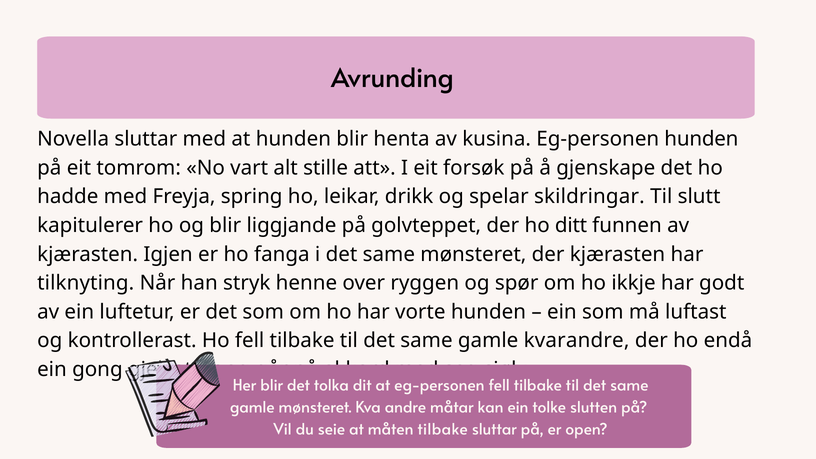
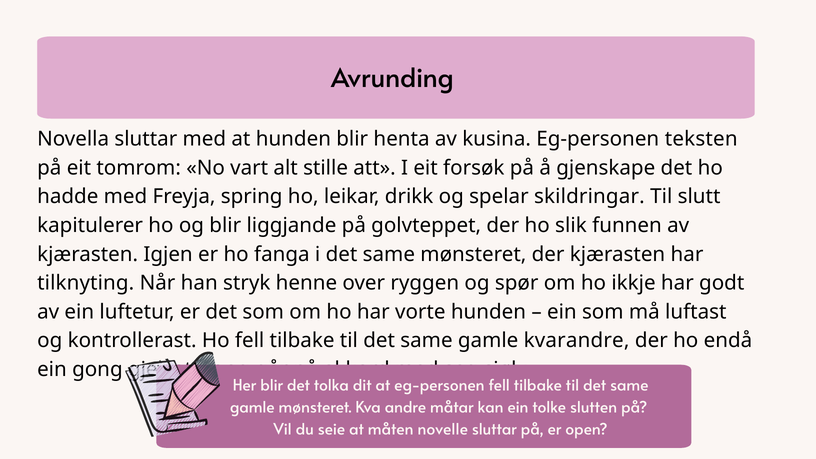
Eg-personen hunden: hunden -> teksten
ditt: ditt -> slik
måten tilbake: tilbake -> novelle
